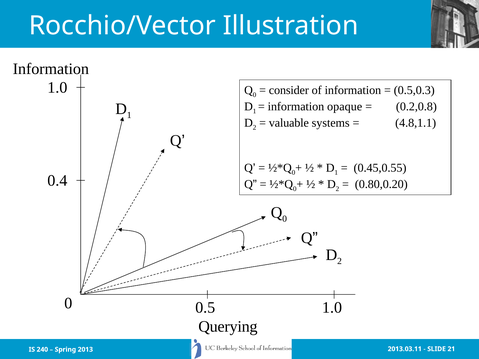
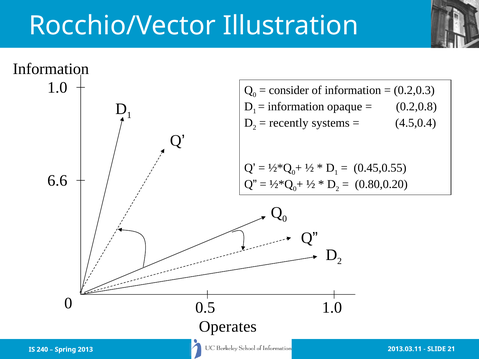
0.5,0.3: 0.5,0.3 -> 0.2,0.3
valuable: valuable -> recently
4.8,1.1: 4.8,1.1 -> 4.5,0.4
0.4: 0.4 -> 6.6
Querying: Querying -> Operates
